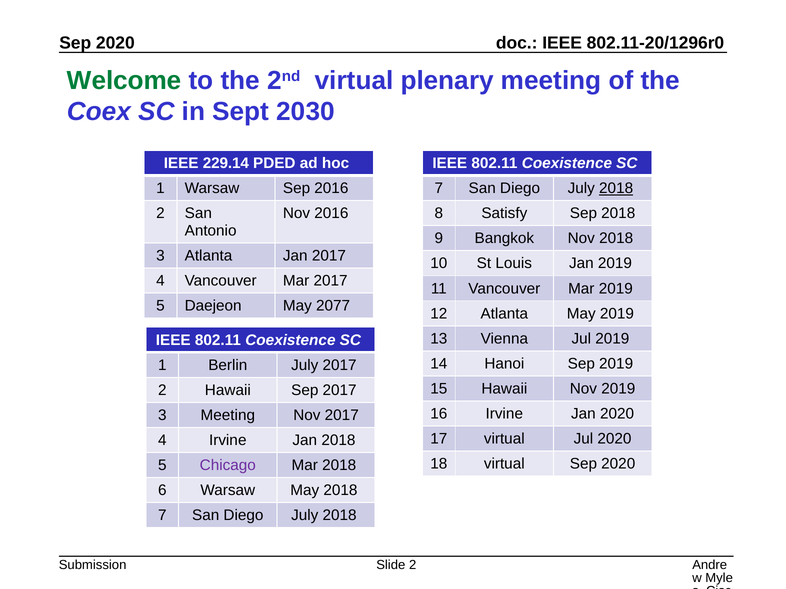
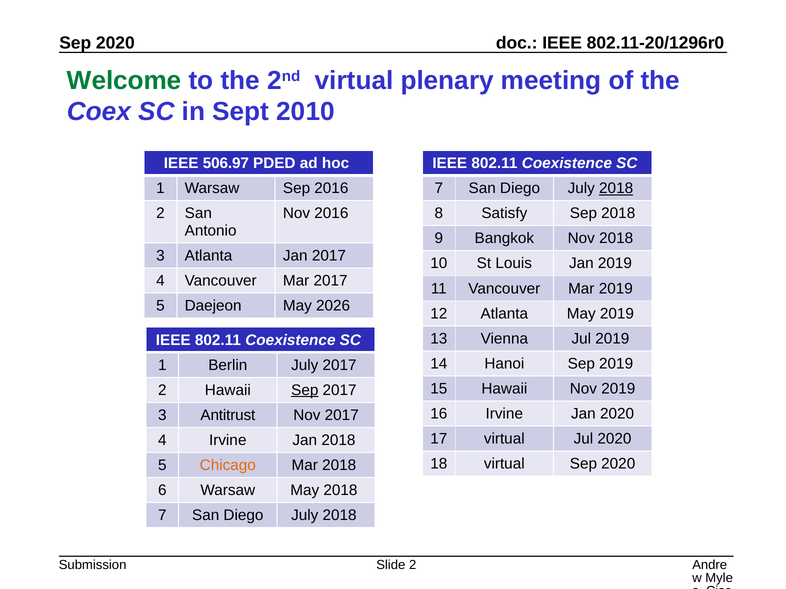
2030: 2030 -> 2010
229.14: 229.14 -> 506.97
2077: 2077 -> 2026
Sep at (305, 390) underline: none -> present
3 Meeting: Meeting -> Antitrust
Chicago colour: purple -> orange
